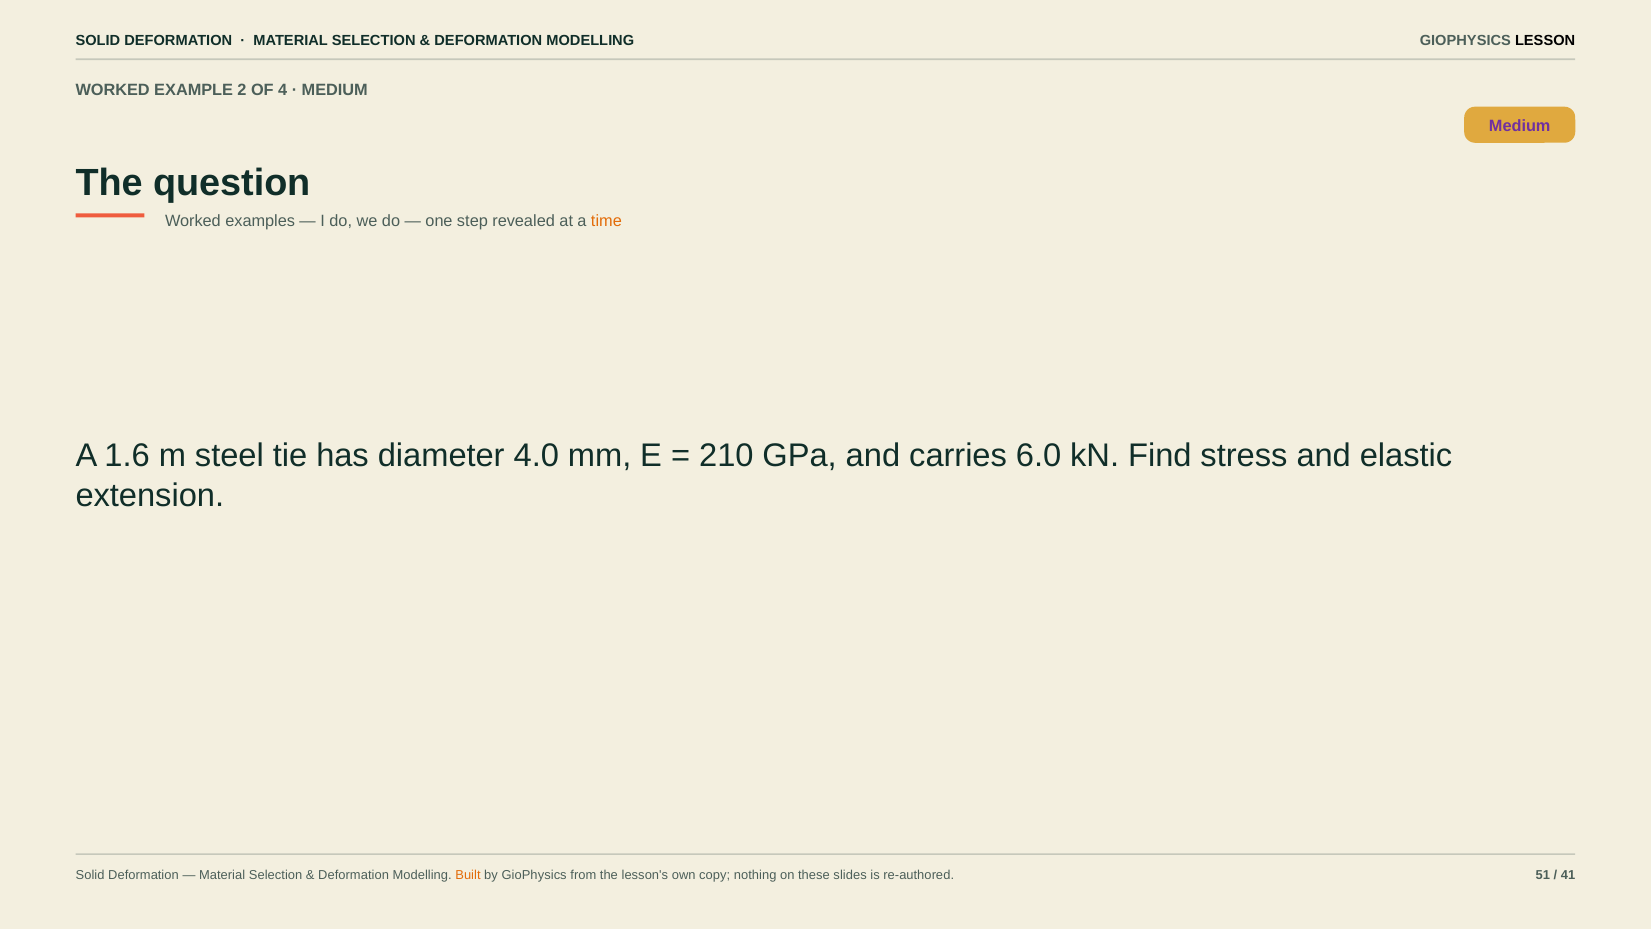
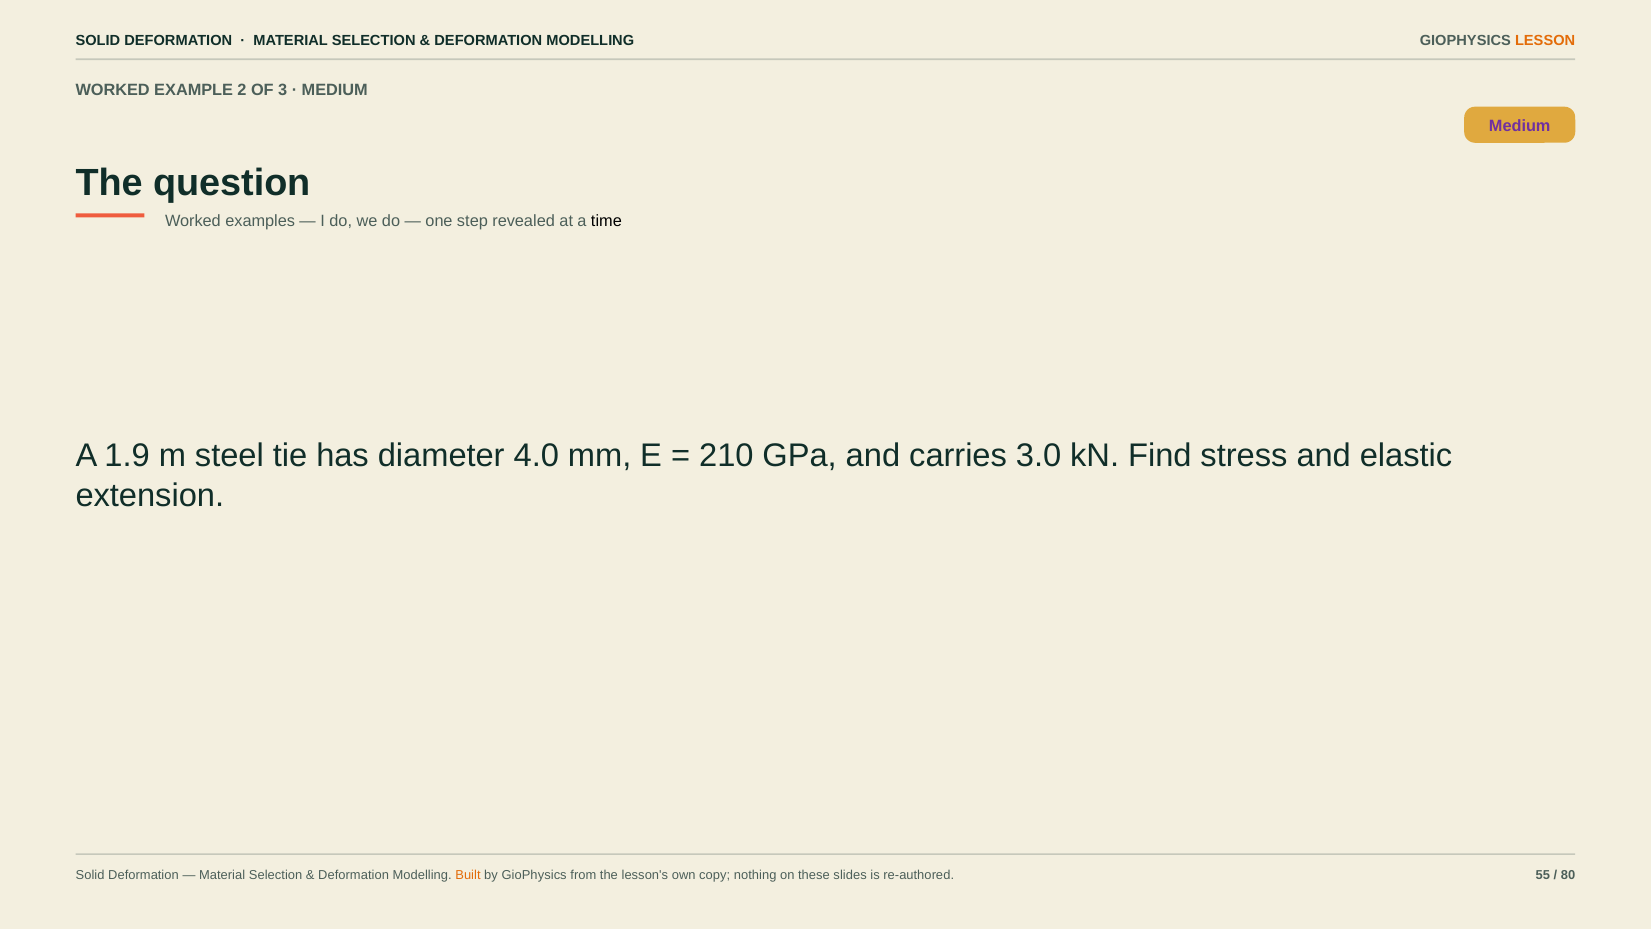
LESSON colour: black -> orange
4: 4 -> 3
time colour: orange -> black
1.6: 1.6 -> 1.9
6.0: 6.0 -> 3.0
51: 51 -> 55
41: 41 -> 80
